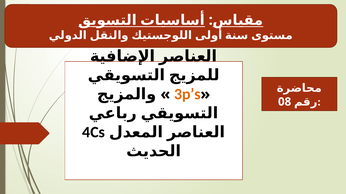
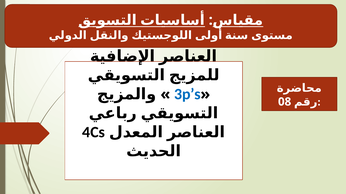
3p’s colour: orange -> blue
